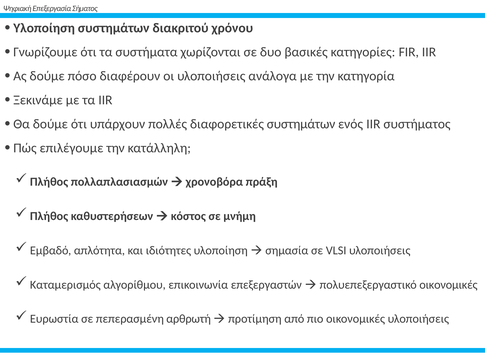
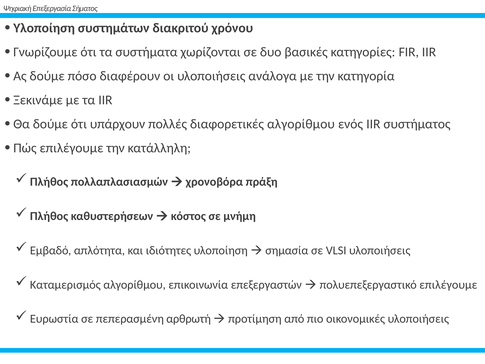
διαφορετικές συστημάτων: συστημάτων -> αλγορίθμου
πολυεπεξεργαστικό οικονομικές: οικονομικές -> επιλέγουμε
